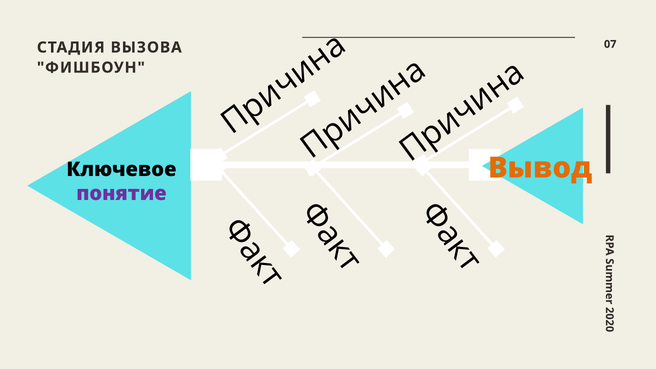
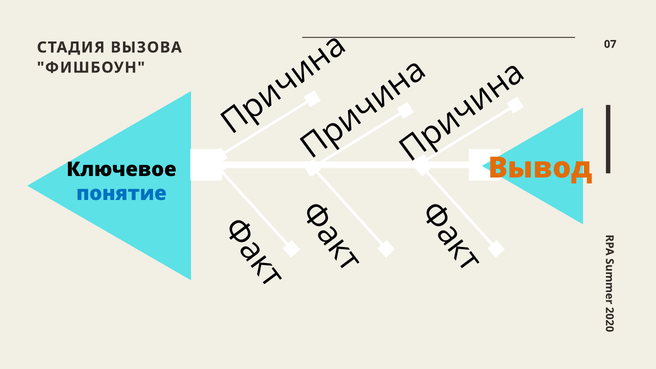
понятие colour: purple -> blue
